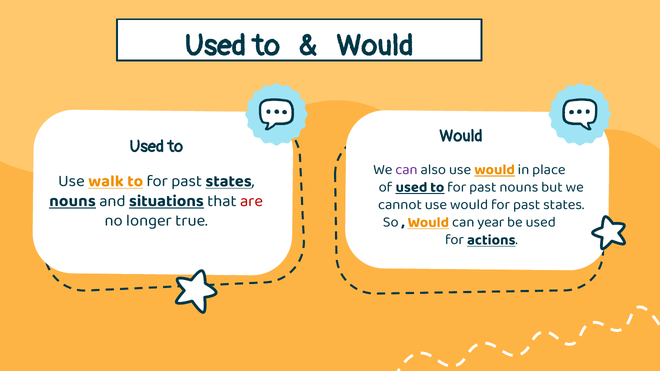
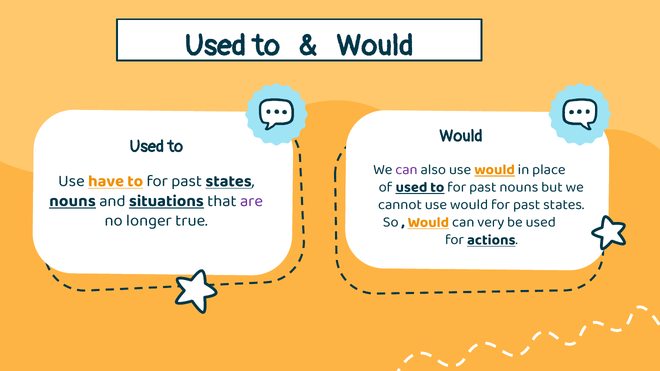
walk: walk -> have
are colour: red -> purple
year: year -> very
